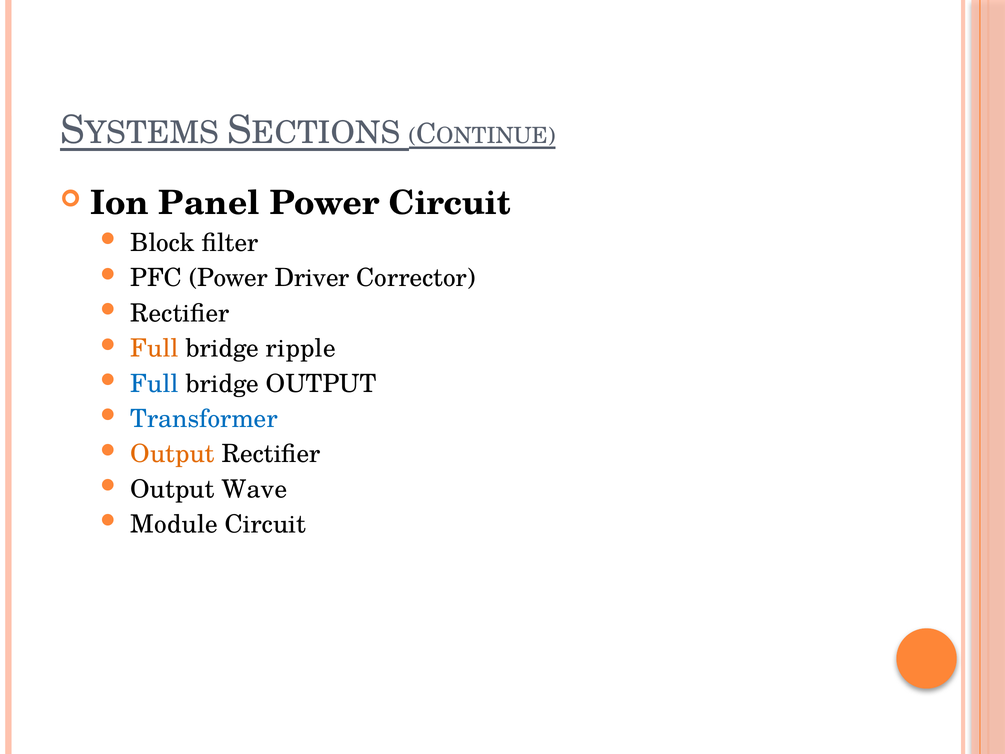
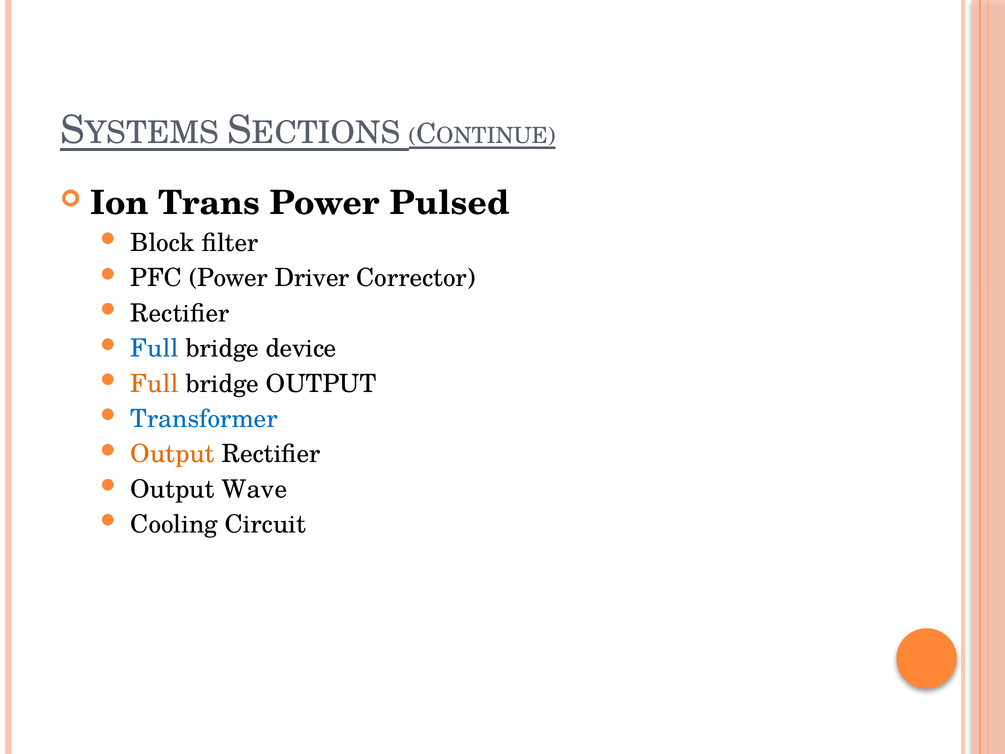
Panel: Panel -> Trans
Power Circuit: Circuit -> Pulsed
Full at (155, 348) colour: orange -> blue
ripple: ripple -> device
Full at (155, 384) colour: blue -> orange
Module: Module -> Cooling
